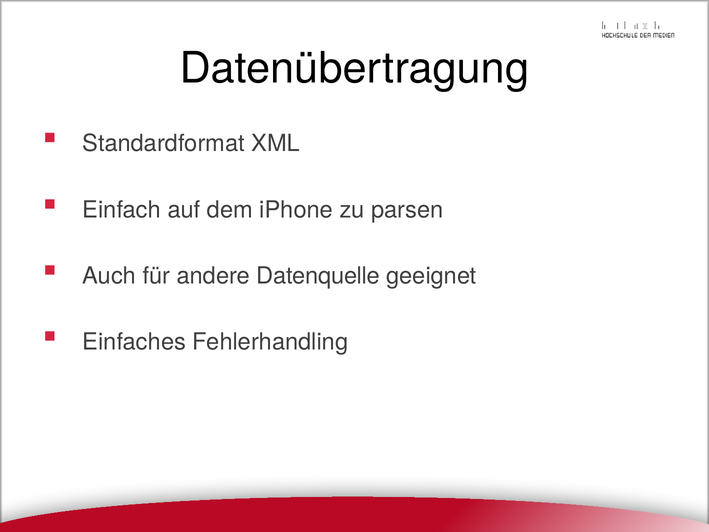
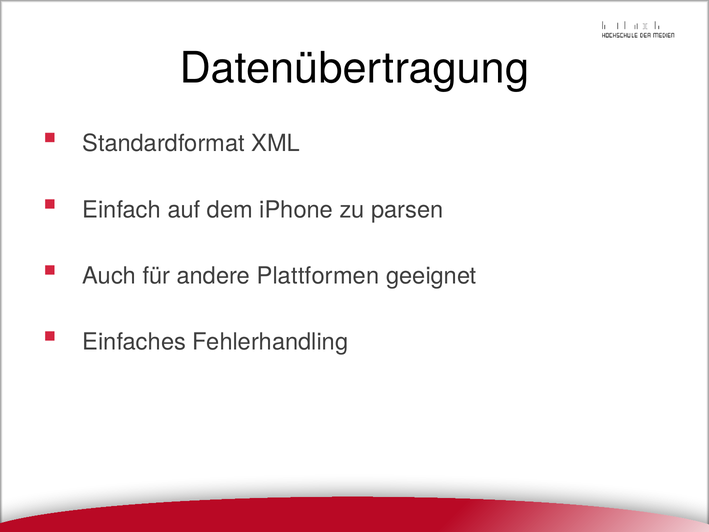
Datenquelle: Datenquelle -> Plattformen
